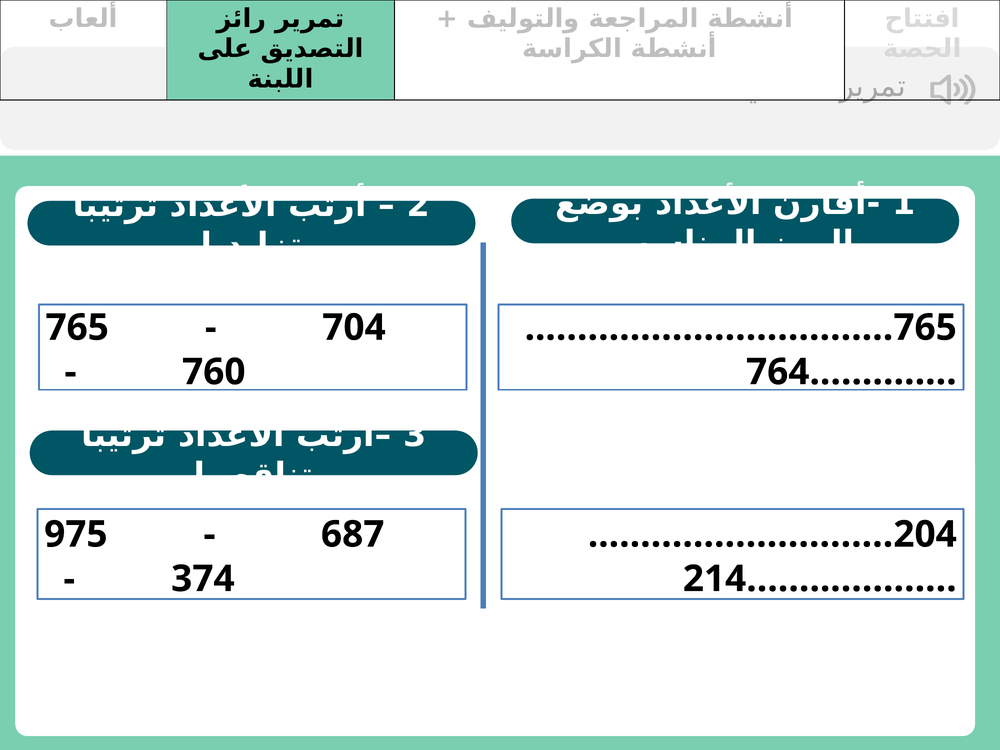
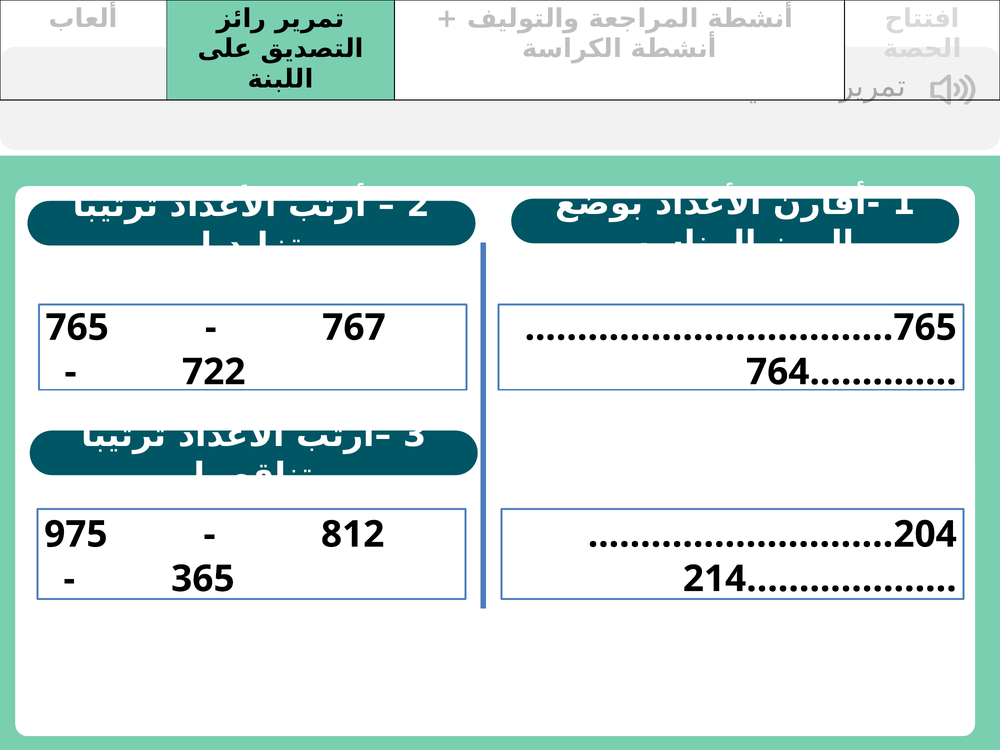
704: 704 -> 767
760: 760 -> 722
687: 687 -> 812
374: 374 -> 365
